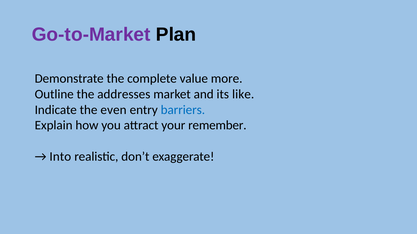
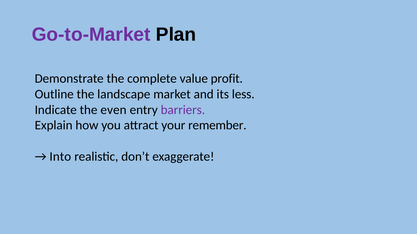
more: more -> profit
addresses: addresses -> landscape
like: like -> less
barriers colour: blue -> purple
